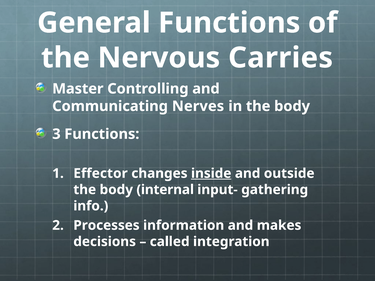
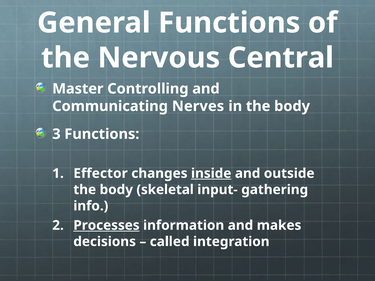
Carries: Carries -> Central
internal: internal -> skeletal
Processes underline: none -> present
